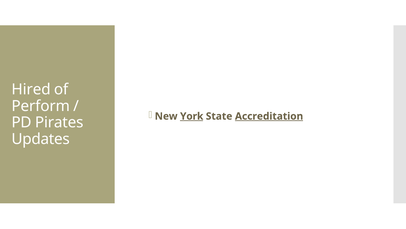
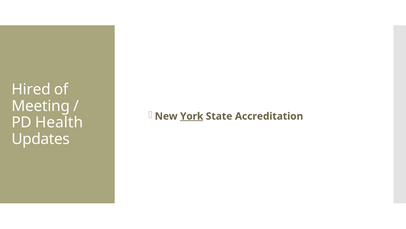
Perform: Perform -> Meeting
Accreditation underline: present -> none
Pirates: Pirates -> Health
